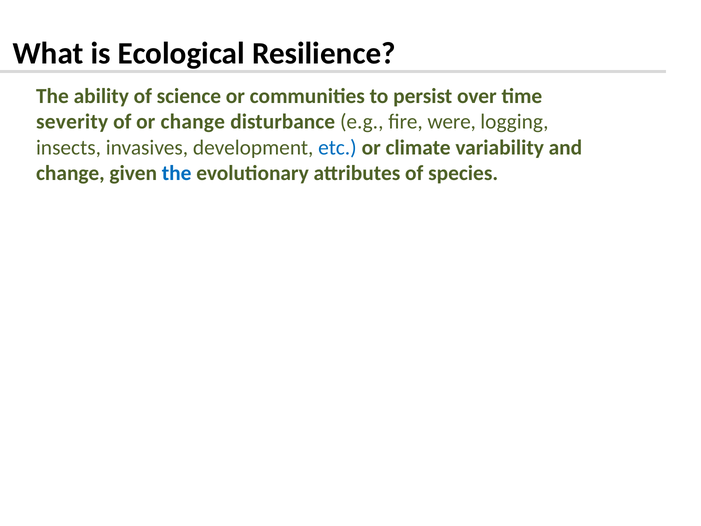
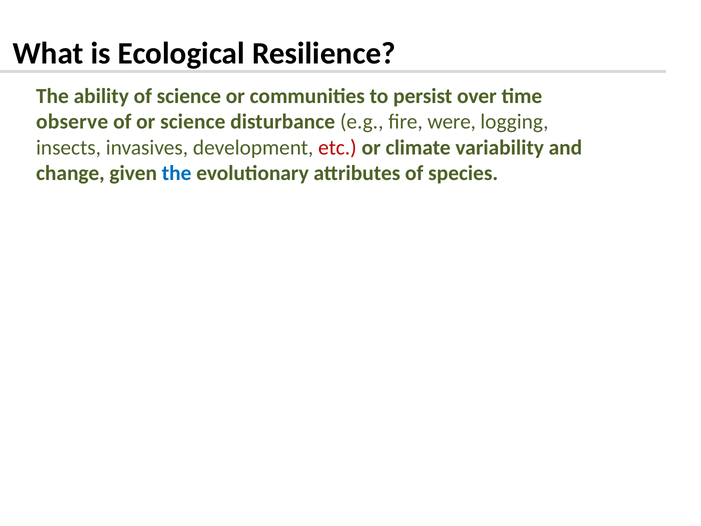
severity: severity -> observe
or change: change -> science
etc colour: blue -> red
